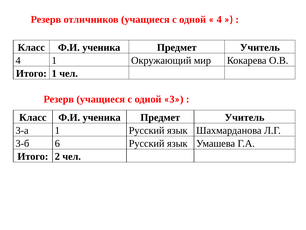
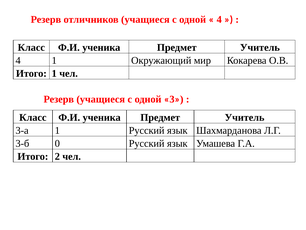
6: 6 -> 0
